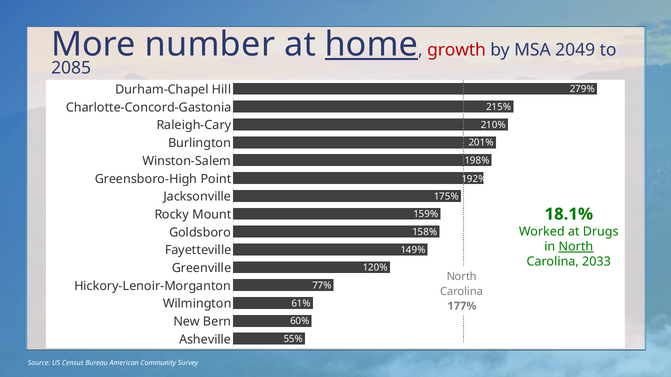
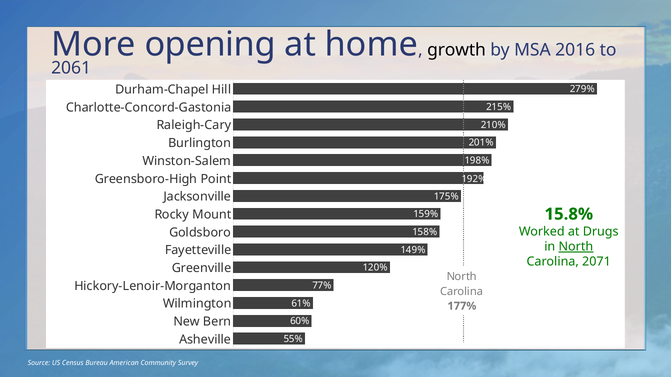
number: number -> opening
home underline: present -> none
growth colour: red -> black
2049: 2049 -> 2016
2085: 2085 -> 2061
18.1%: 18.1% -> 15.8%
2033: 2033 -> 2071
